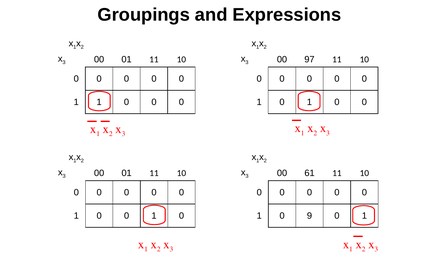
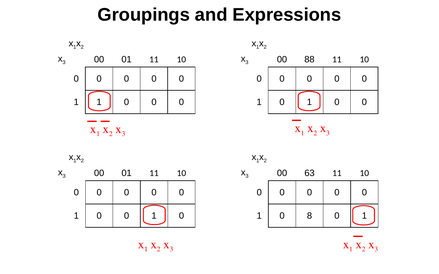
97: 97 -> 88
61: 61 -> 63
9: 9 -> 8
